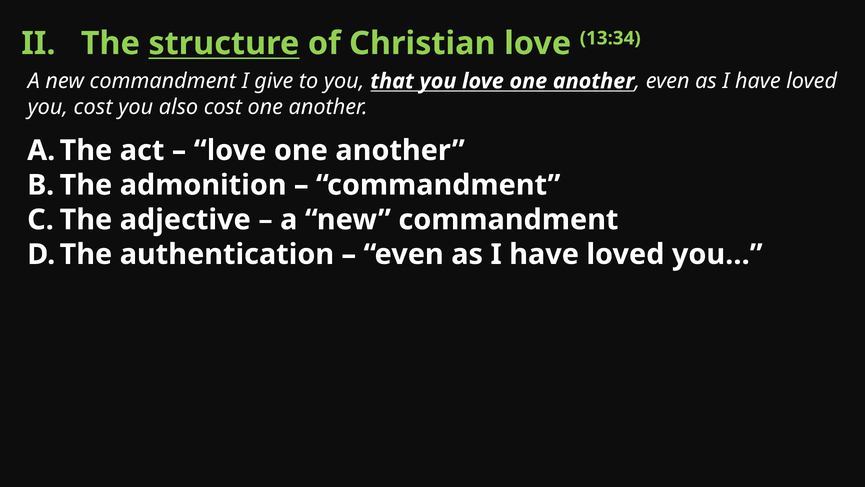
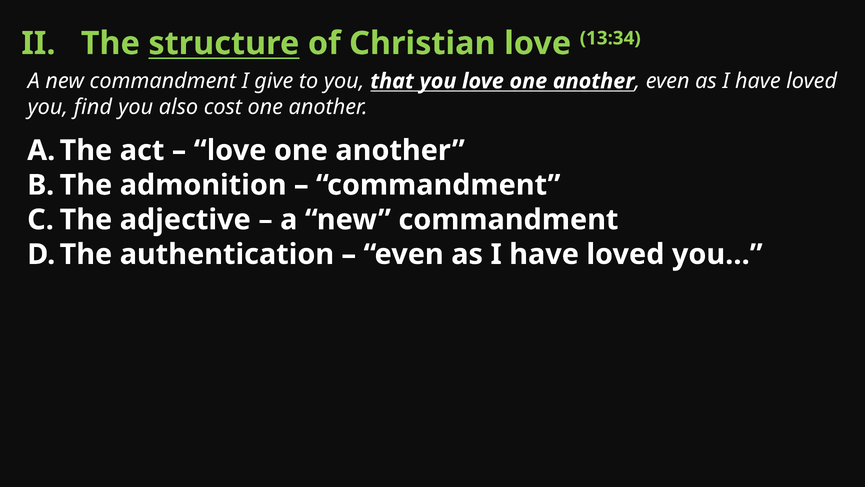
you cost: cost -> find
